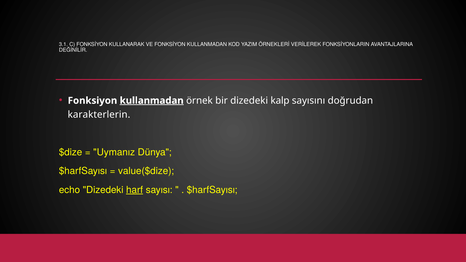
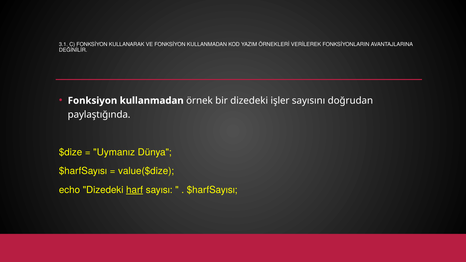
kullanmadan at (152, 101) underline: present -> none
kalp: kalp -> işler
karakterlerin: karakterlerin -> paylaştığında
